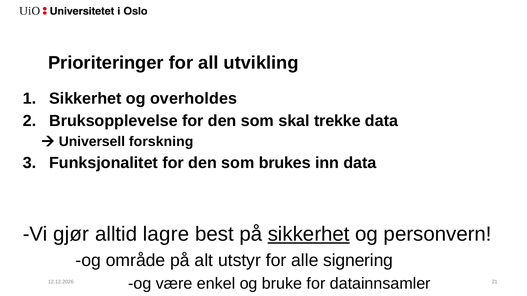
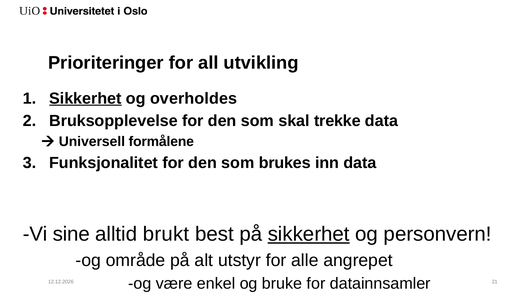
Sikkerhet at (85, 99) underline: none -> present
forskning: forskning -> formålene
gjør: gjør -> sine
lagre: lagre -> brukt
signering: signering -> angrepet
